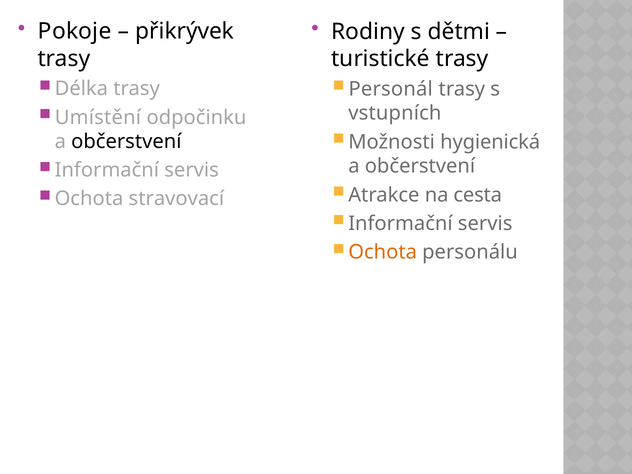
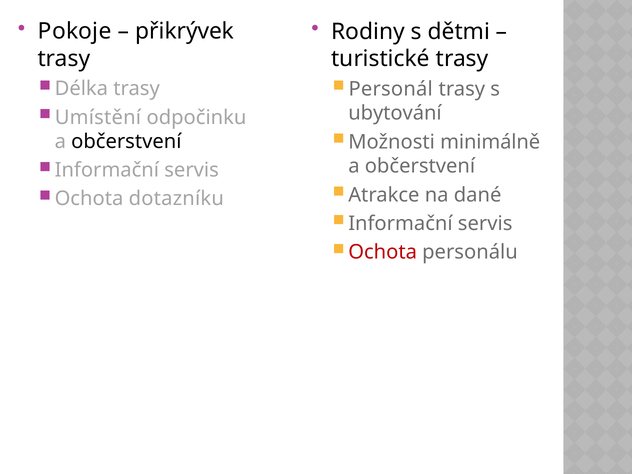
vstupních: vstupních -> ubytování
hygienická: hygienická -> minimálně
cesta: cesta -> dané
stravovací: stravovací -> dotazníku
Ochota at (383, 252) colour: orange -> red
